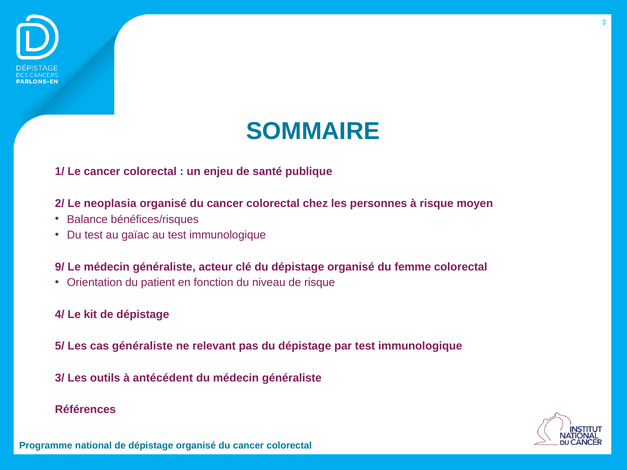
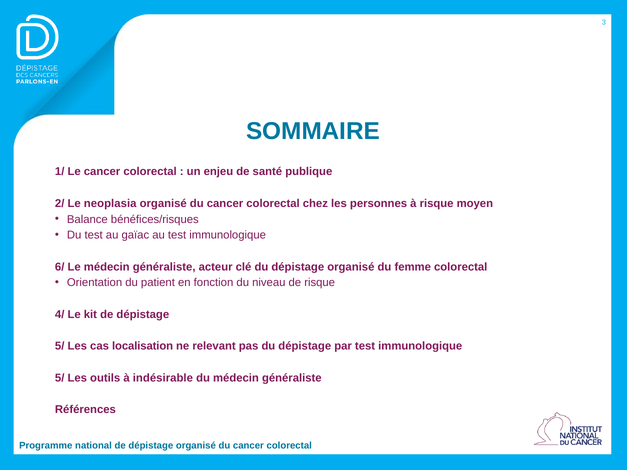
9/: 9/ -> 6/
cas généraliste: généraliste -> localisation
3/ at (60, 378): 3/ -> 5/
antécédent: antécédent -> indésirable
